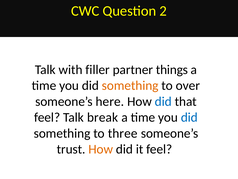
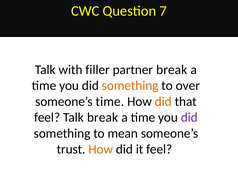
2: 2 -> 7
partner things: things -> break
someone’s here: here -> time
did at (163, 101) colour: blue -> orange
did at (189, 117) colour: blue -> purple
three: three -> mean
